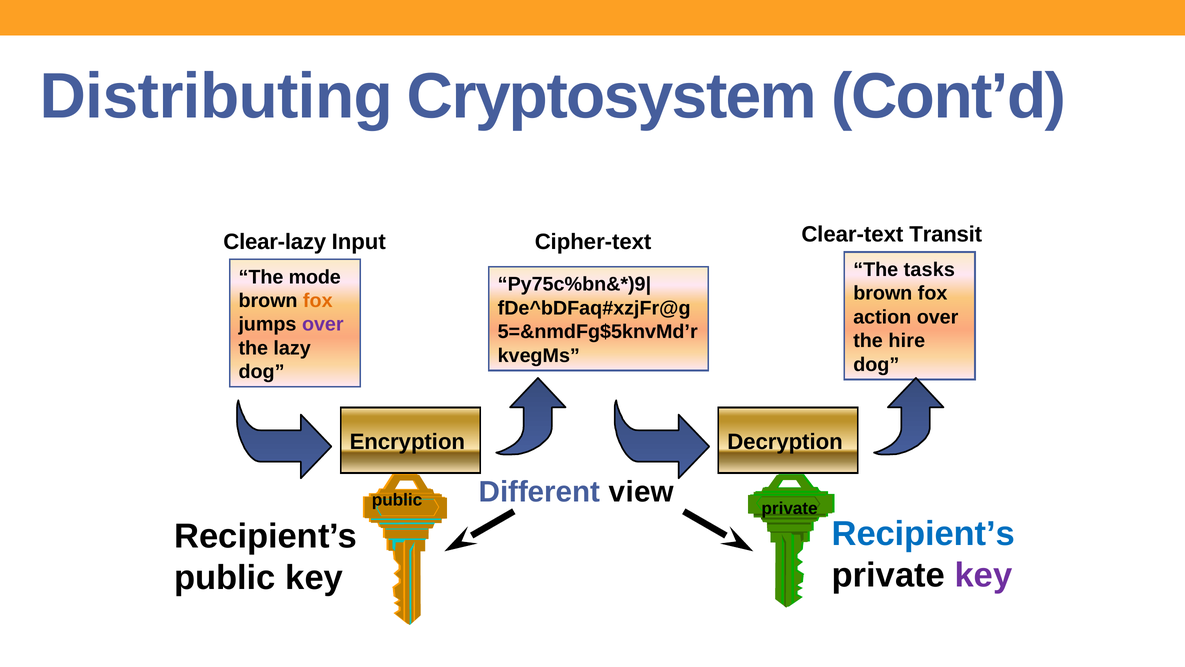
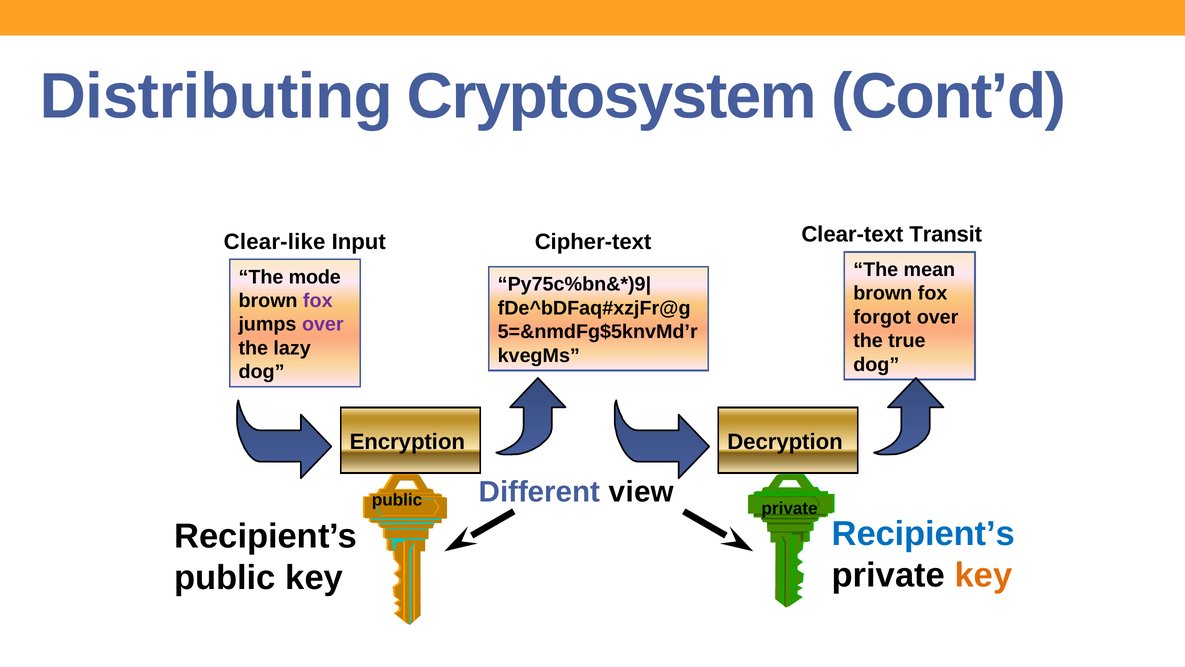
Clear-lazy: Clear-lazy -> Clear-like
tasks: tasks -> mean
fox at (318, 301) colour: orange -> purple
action: action -> forgot
hire: hire -> true
key at (983, 575) colour: purple -> orange
